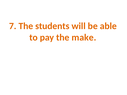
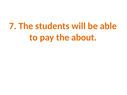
make: make -> about
